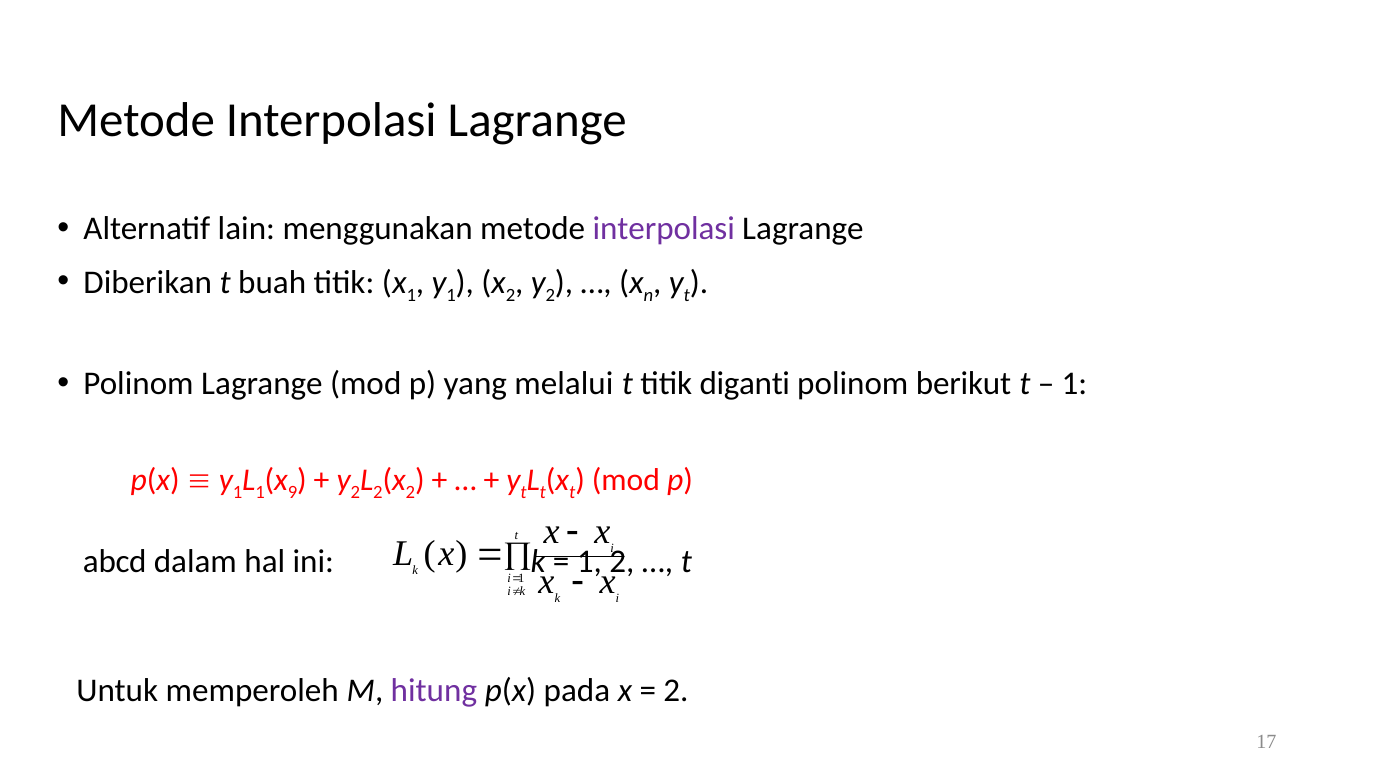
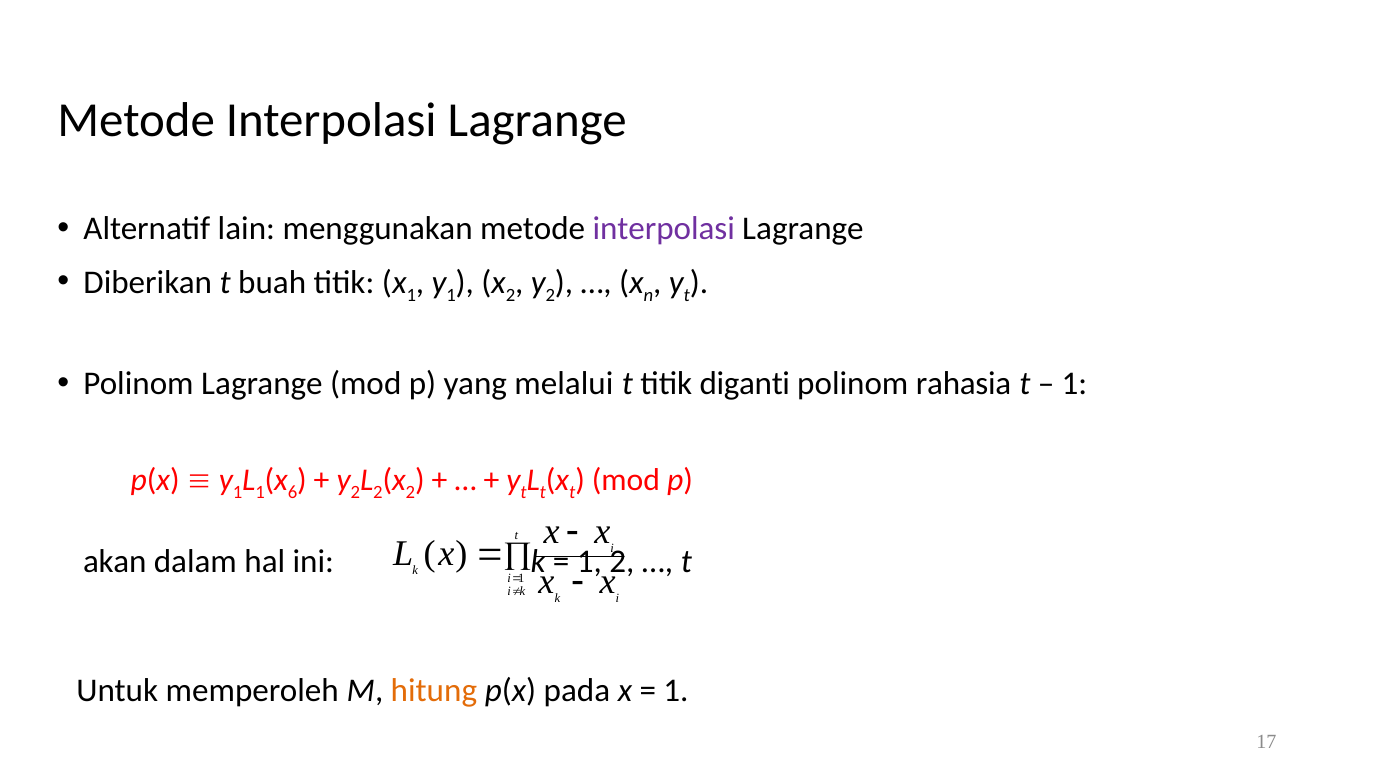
berikut: berikut -> rahasia
9: 9 -> 6
abcd: abcd -> akan
hitung colour: purple -> orange
2 at (676, 690): 2 -> 1
